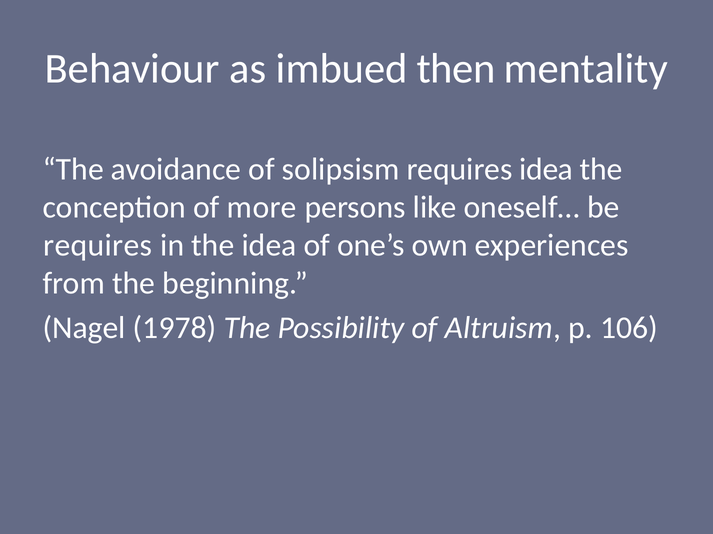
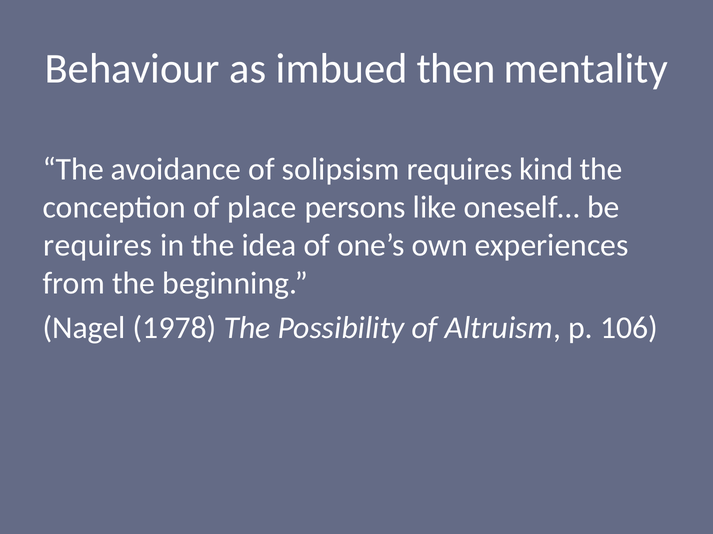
requires idea: idea -> kind
more: more -> place
